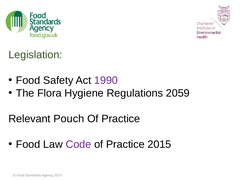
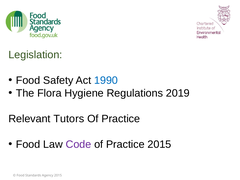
1990 colour: purple -> blue
2059: 2059 -> 2019
Pouch: Pouch -> Tutors
